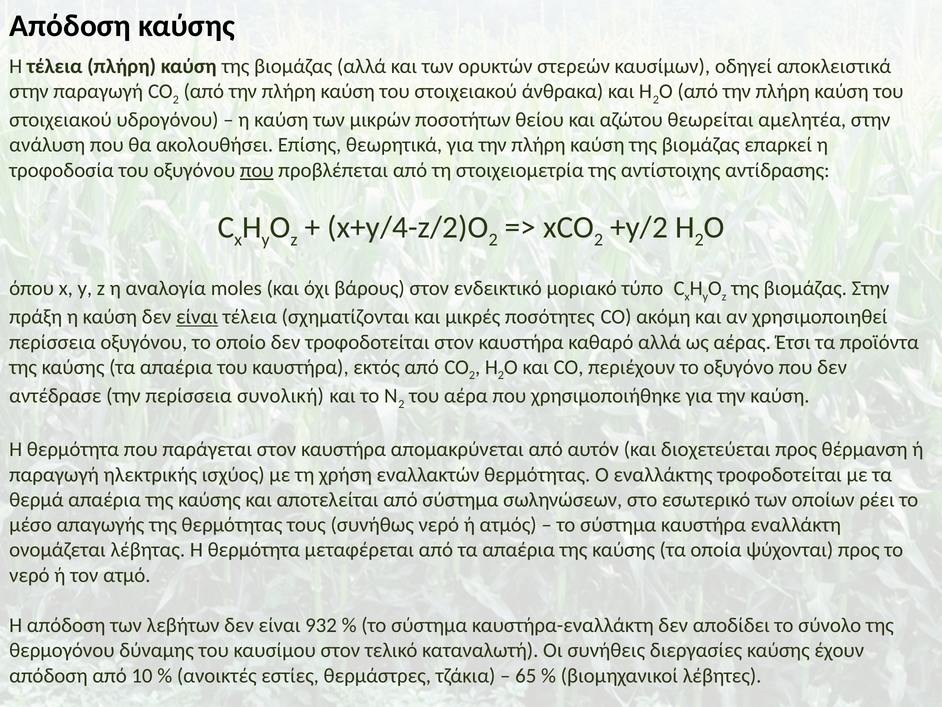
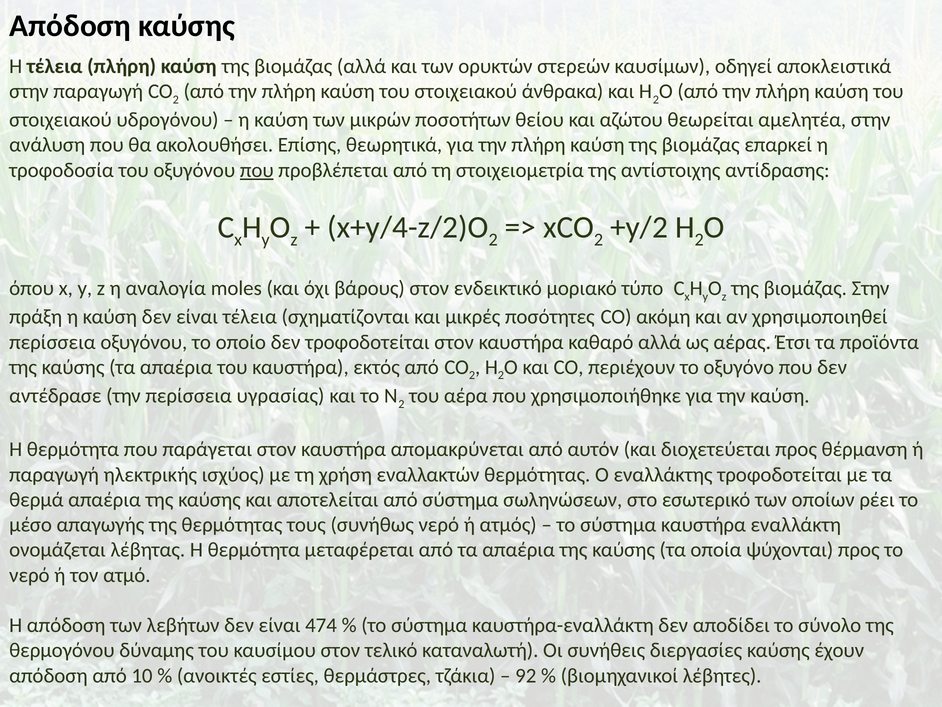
είναι at (197, 317) underline: present -> none
συνολική: συνολική -> υγρασίας
932: 932 -> 474
65: 65 -> 92
